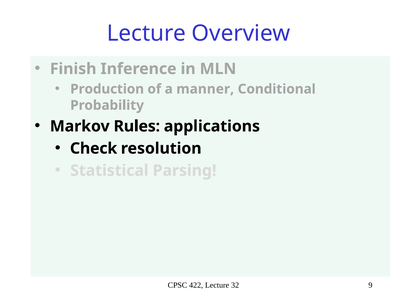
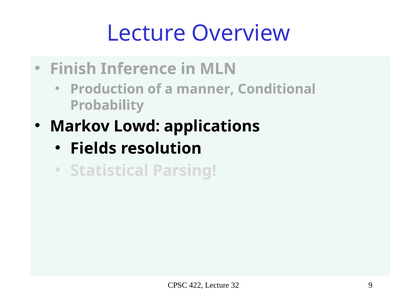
Rules: Rules -> Lowd
Check: Check -> Fields
